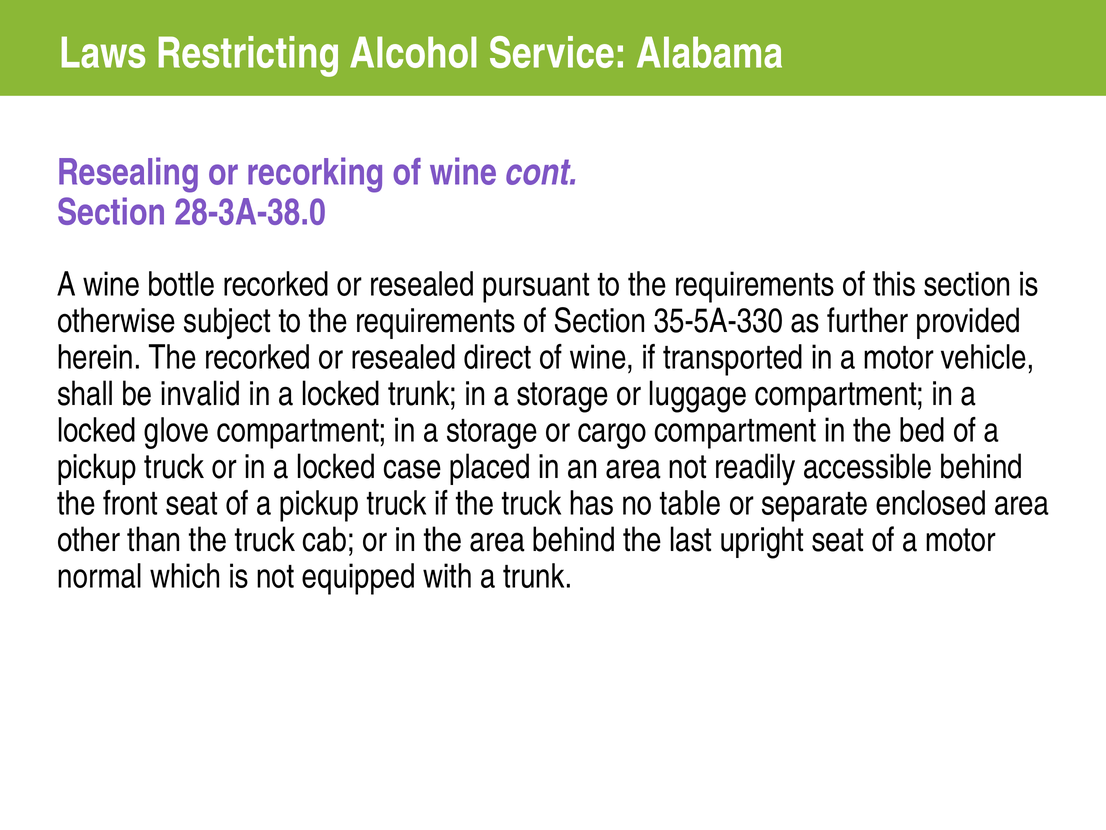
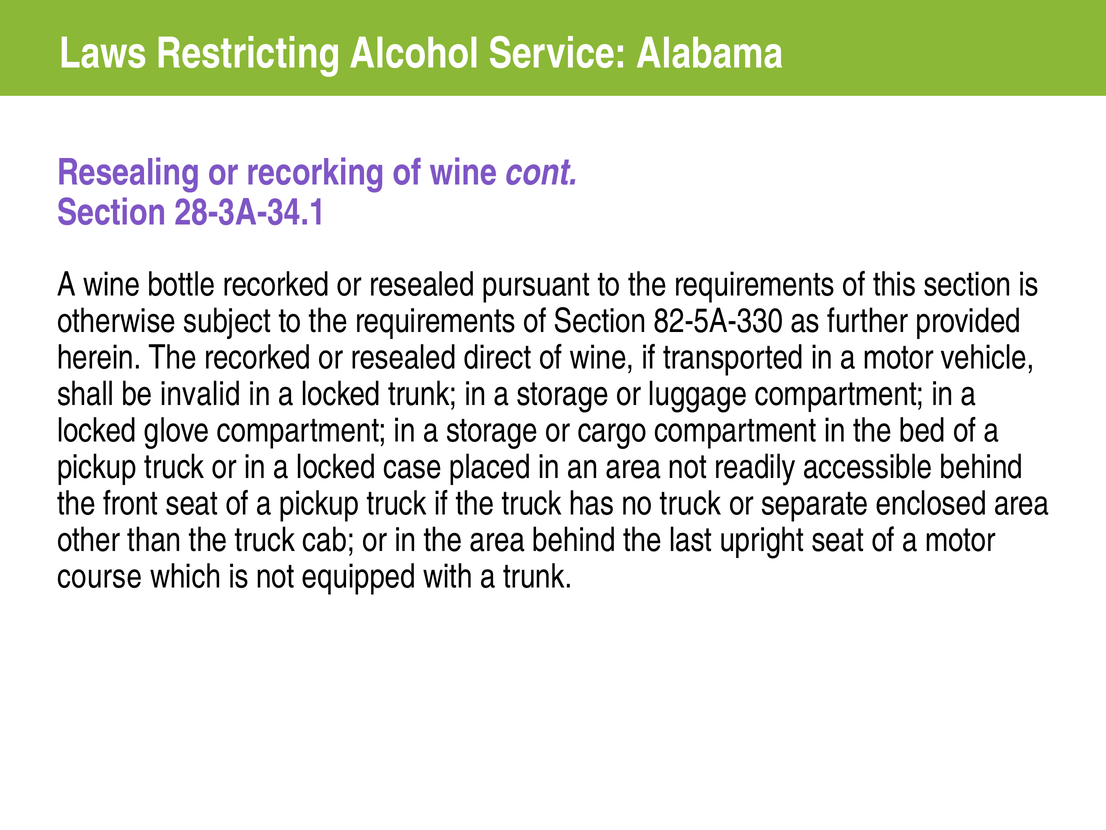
28-3A-38.0: 28-3A-38.0 -> 28-3A-34.1
35-5A-330: 35-5A-330 -> 82-5A-330
no table: table -> truck
normal: normal -> course
